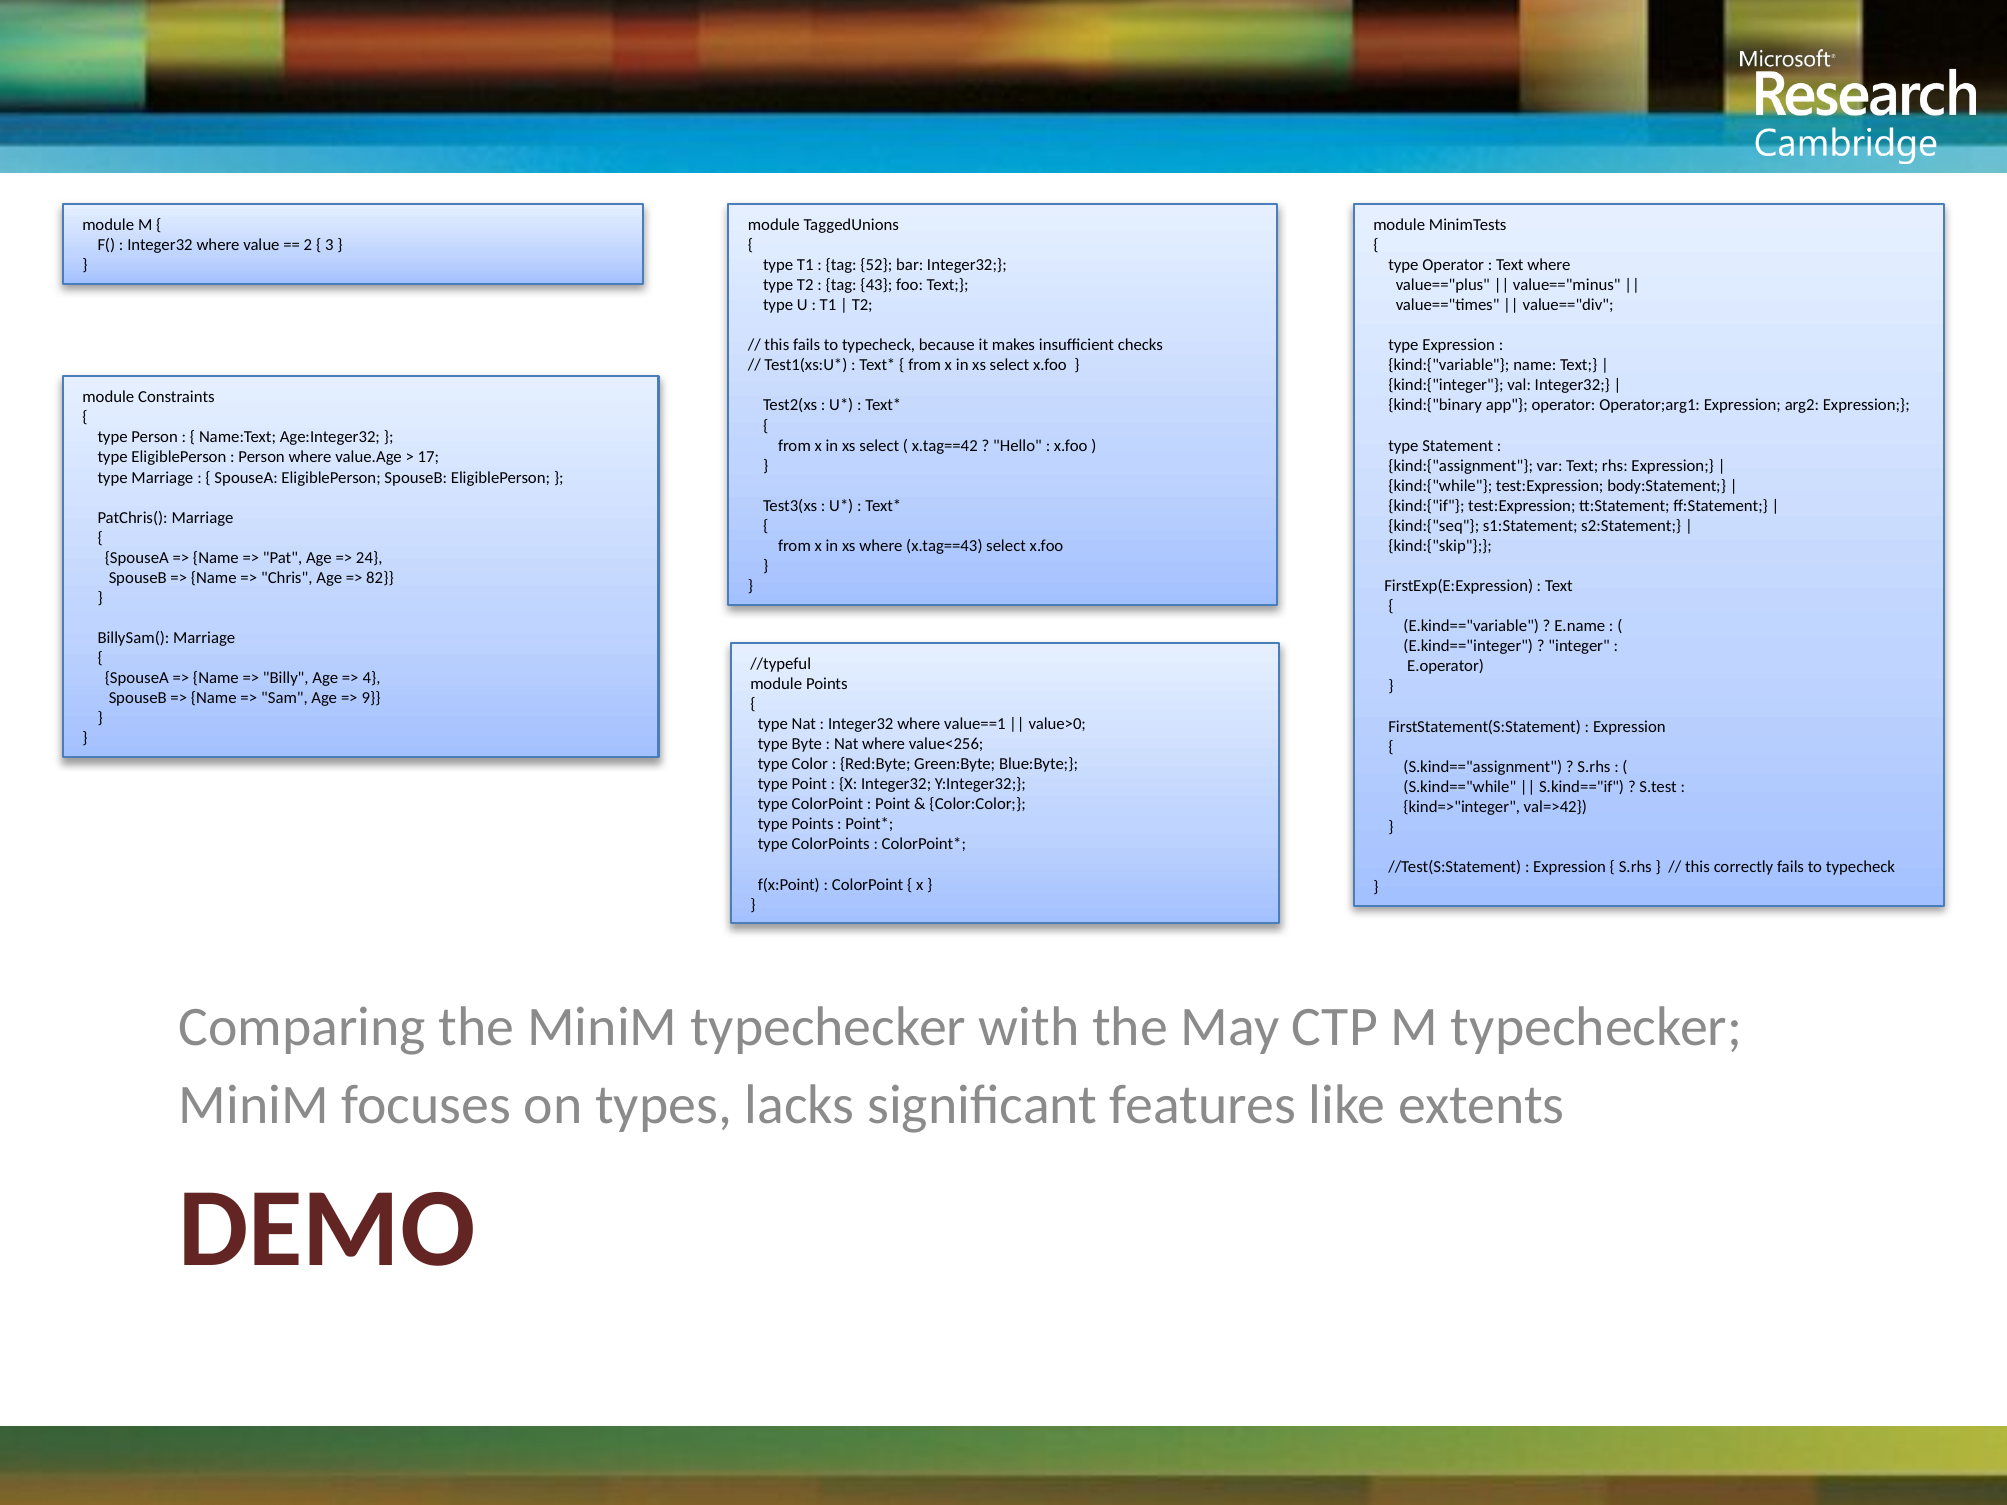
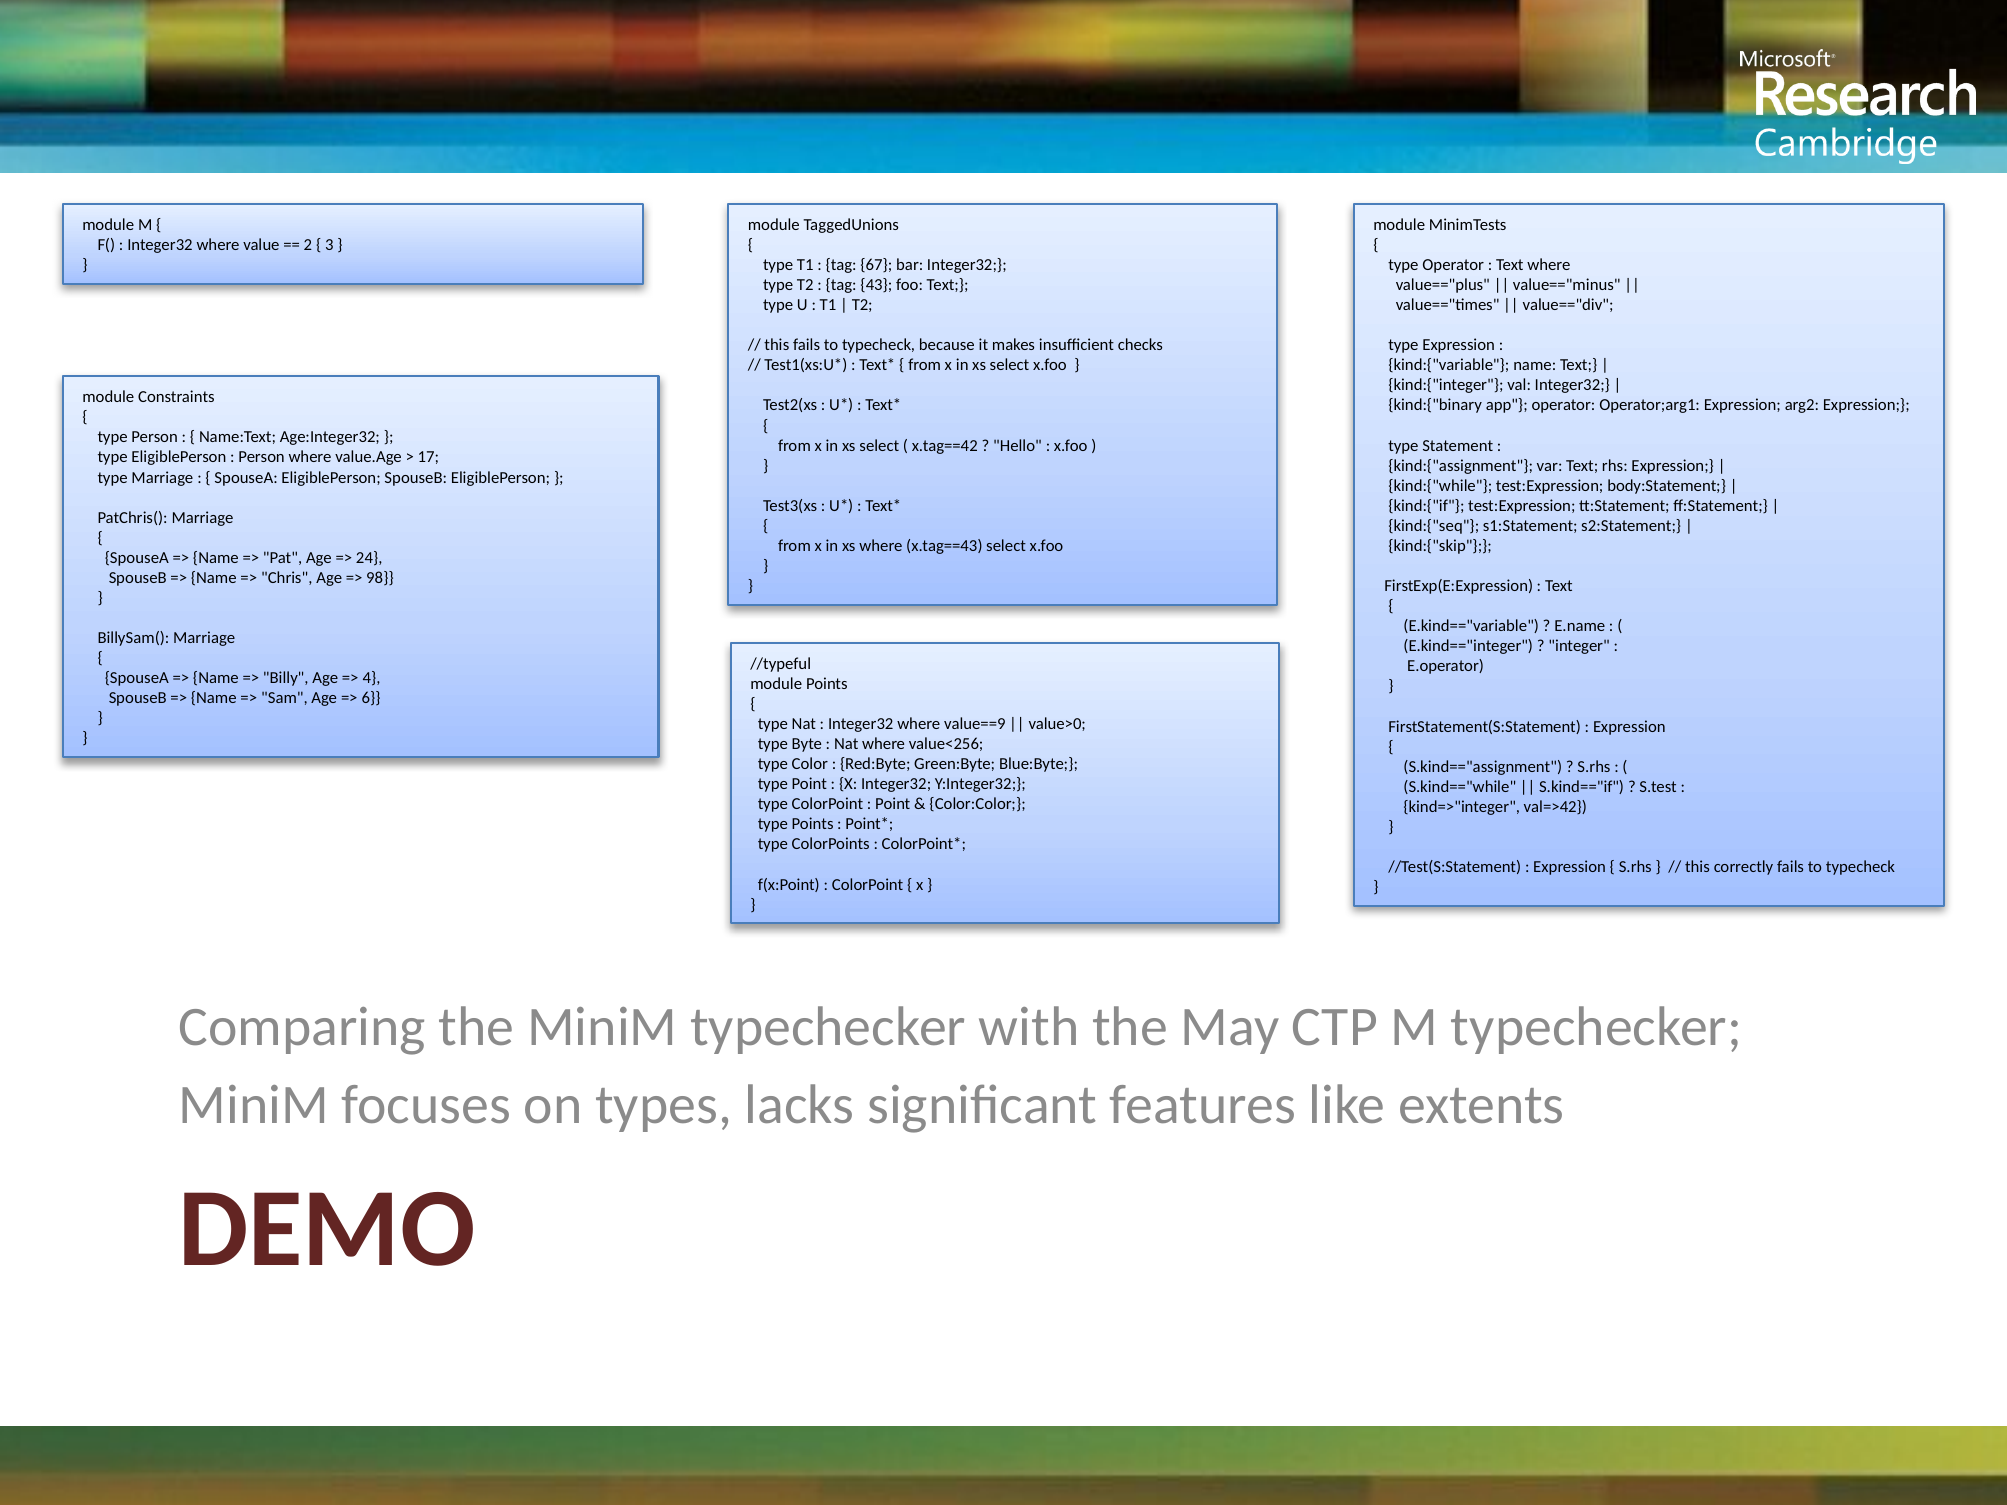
52: 52 -> 67
82: 82 -> 98
9: 9 -> 6
value==1: value==1 -> value==9
